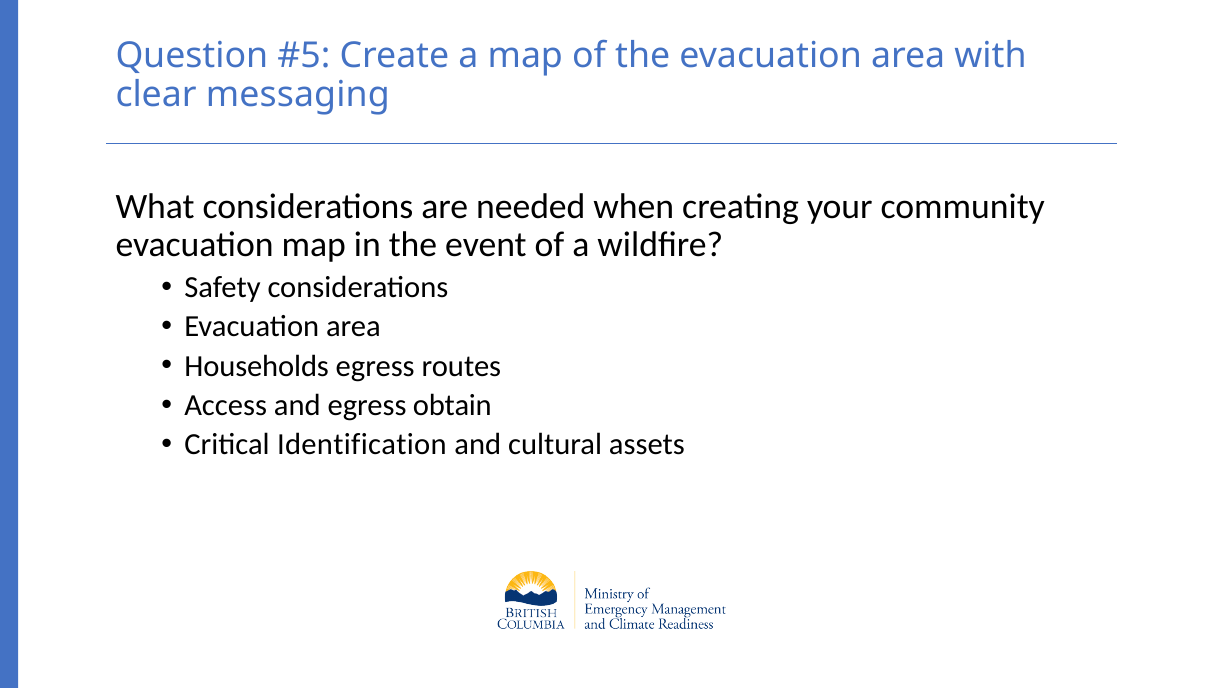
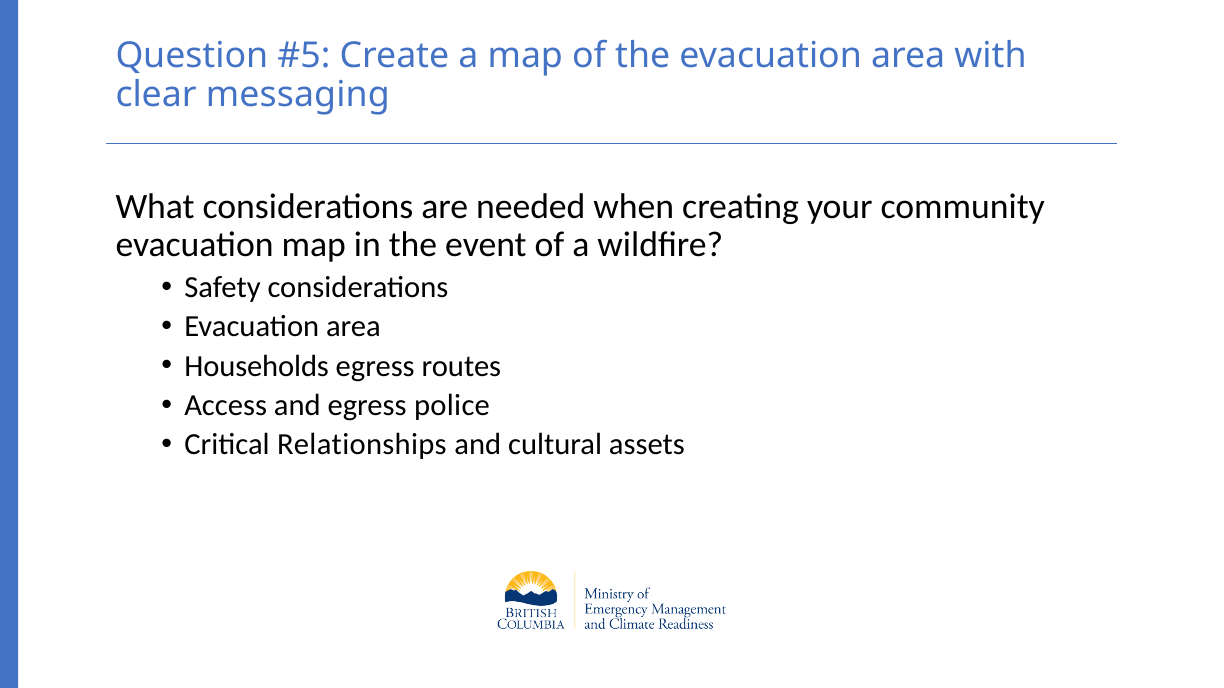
obtain: obtain -> police
Identification: Identification -> Relationships
